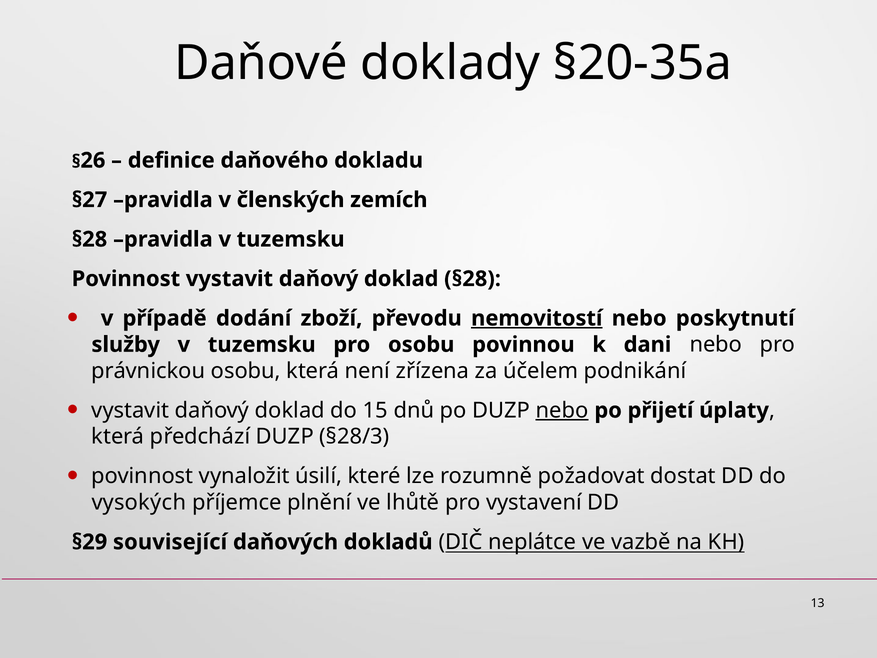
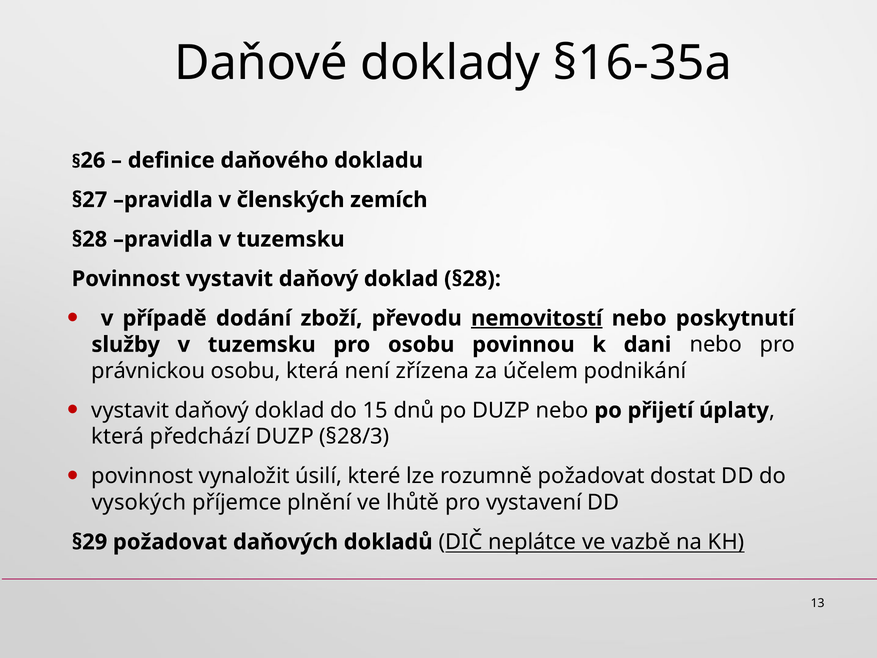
§20-35a: §20-35a -> §16-35a
nebo at (562, 410) underline: present -> none
§29 související: související -> požadovat
